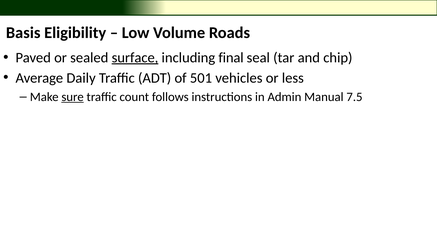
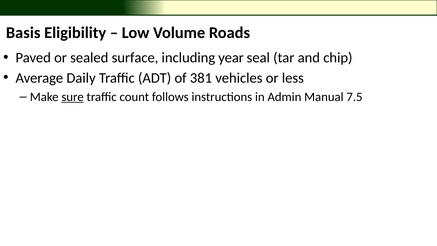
surface underline: present -> none
final: final -> year
501: 501 -> 381
